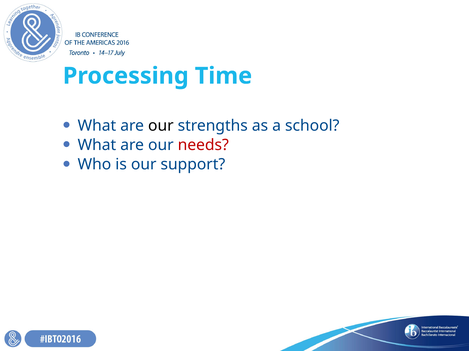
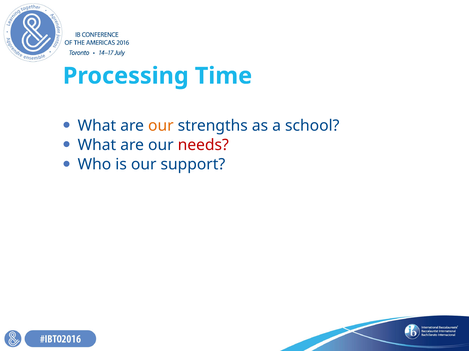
our at (161, 126) colour: black -> orange
